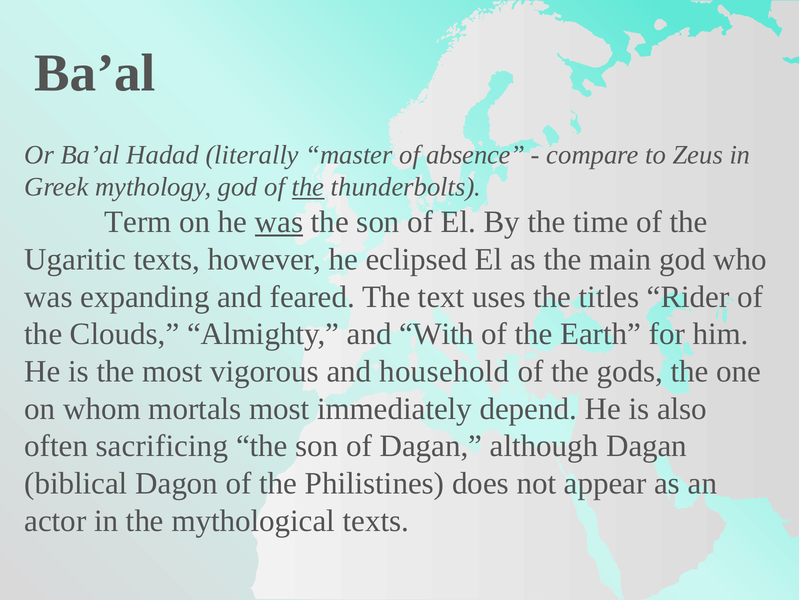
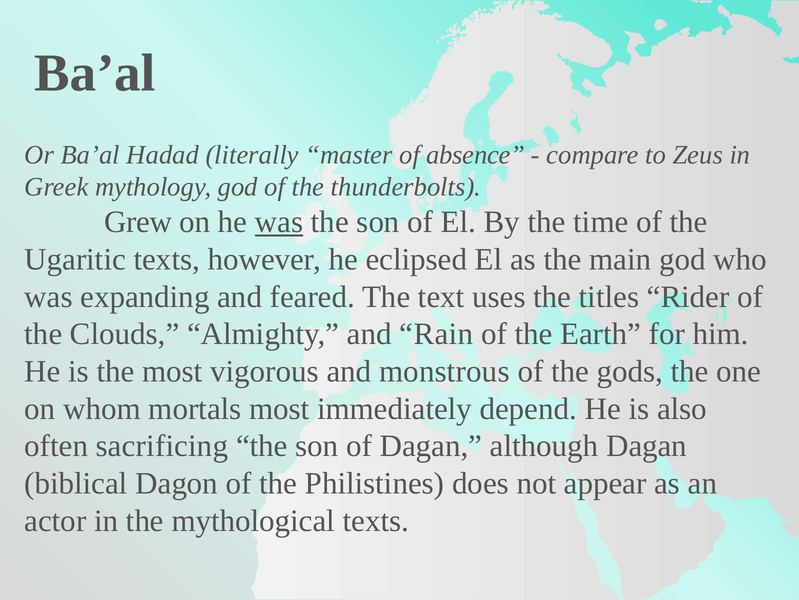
the at (308, 187) underline: present -> none
Term: Term -> Grew
With: With -> Rain
household: household -> monstrous
